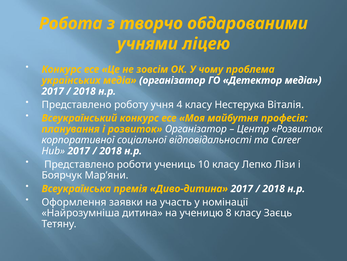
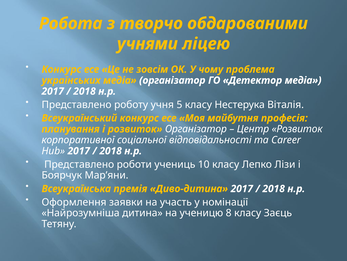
4: 4 -> 5
